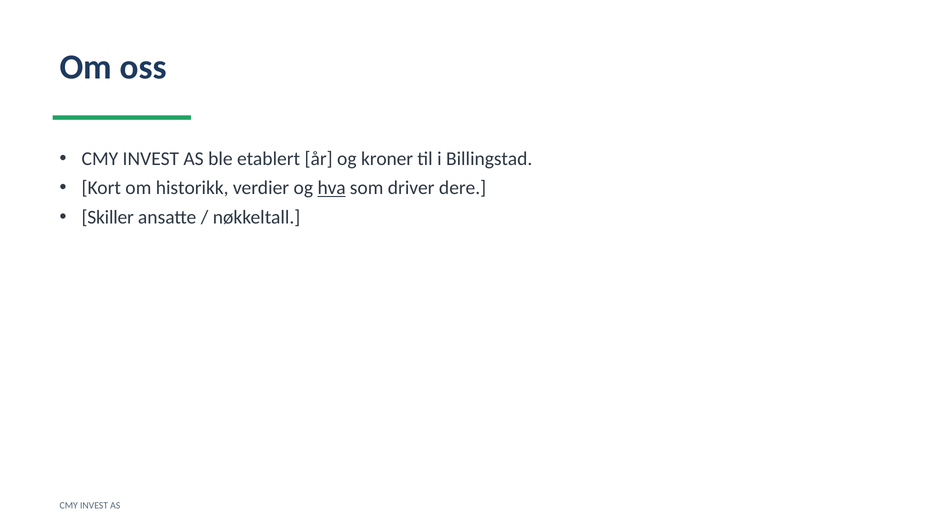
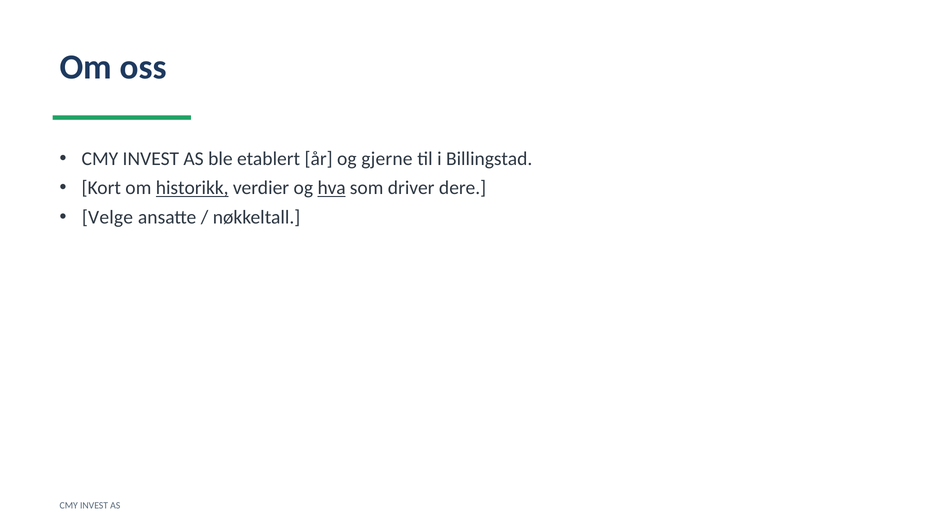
kroner: kroner -> gjerne
historikk underline: none -> present
Skiller: Skiller -> Velge
